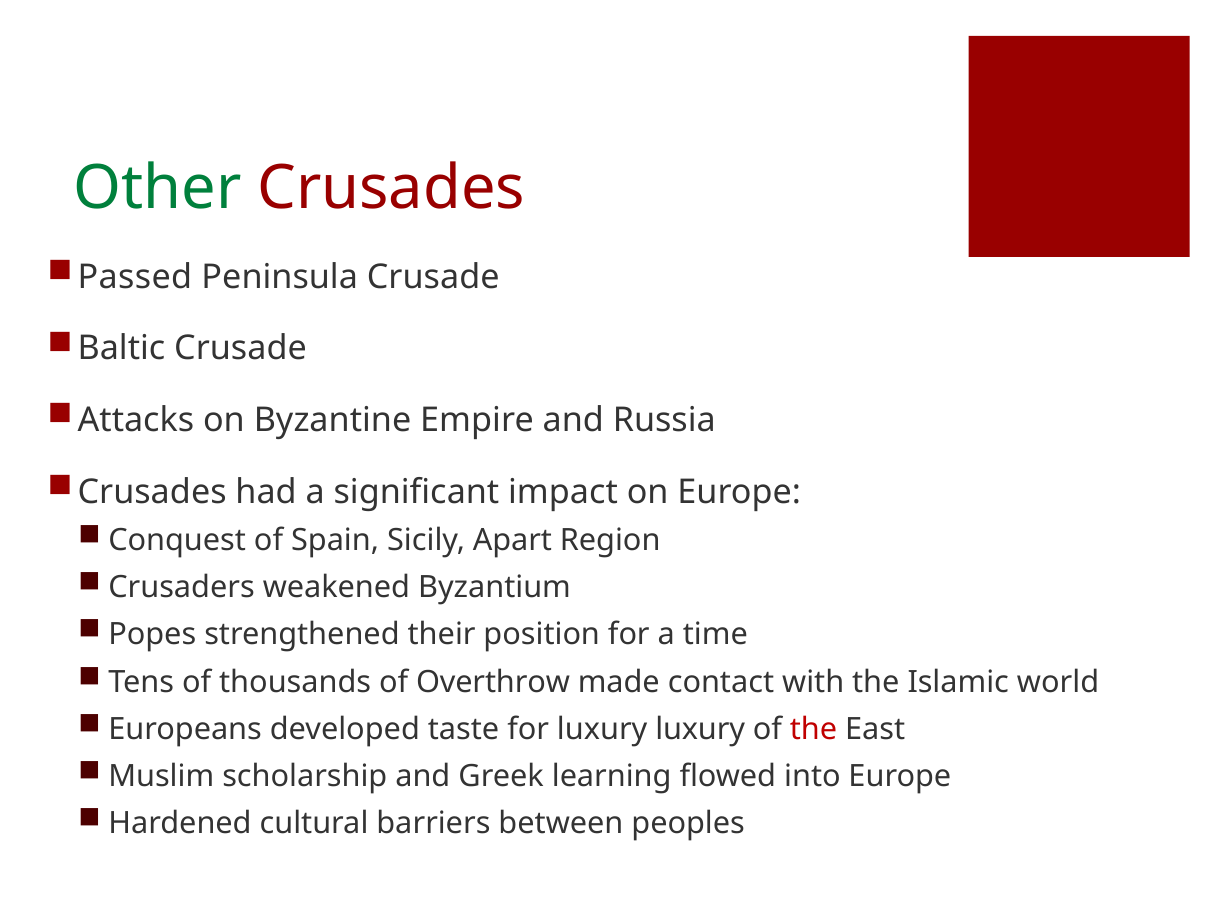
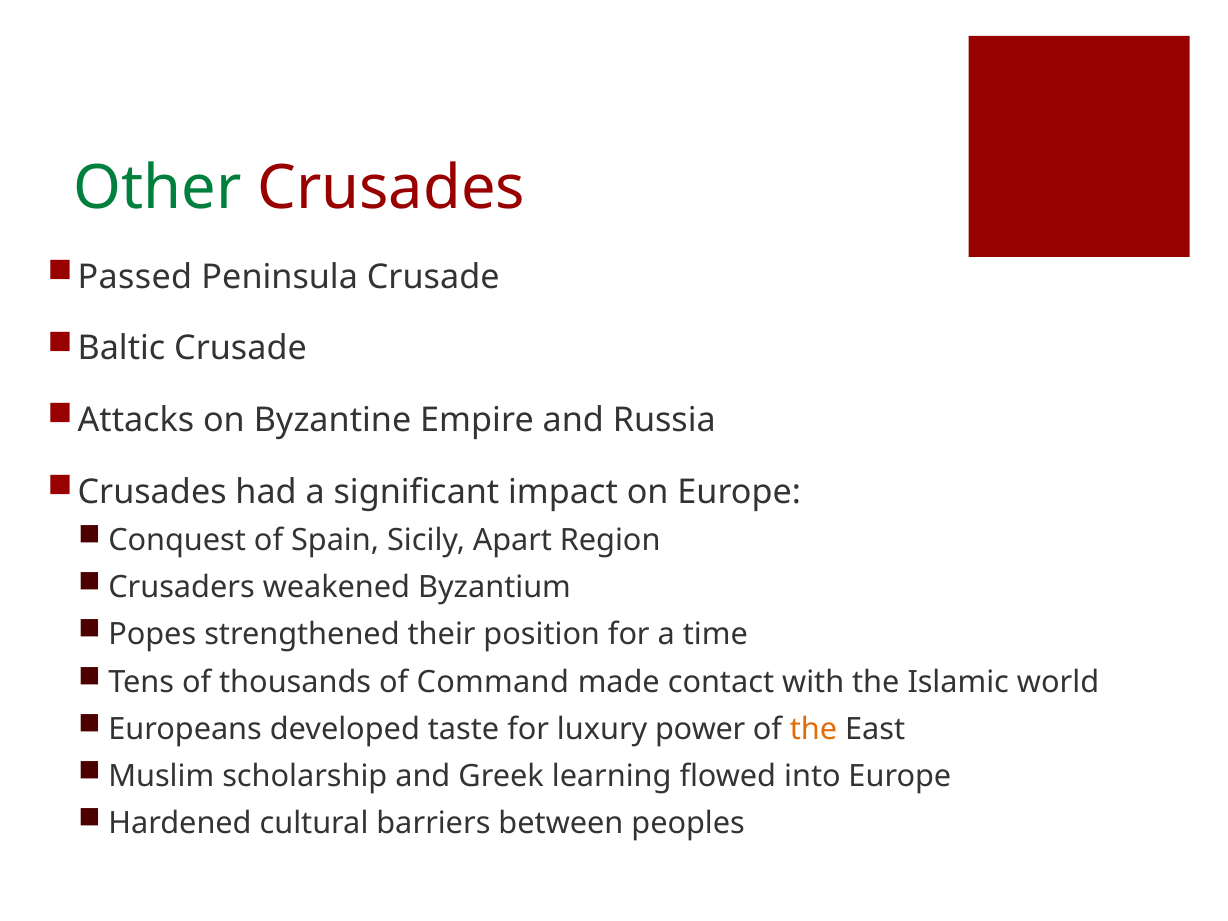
Overthrow: Overthrow -> Command
luxury luxury: luxury -> power
the at (813, 729) colour: red -> orange
